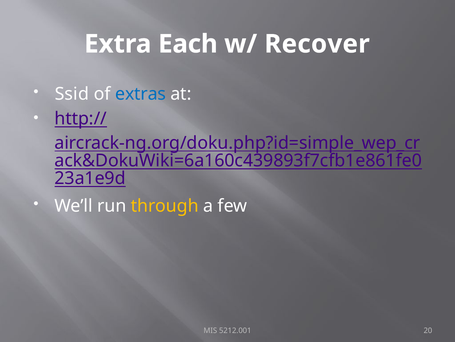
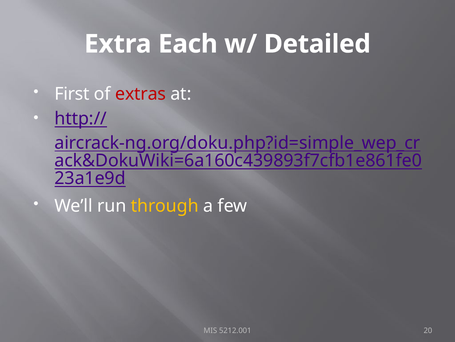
Recover: Recover -> Detailed
Ssid: Ssid -> First
extras colour: blue -> red
